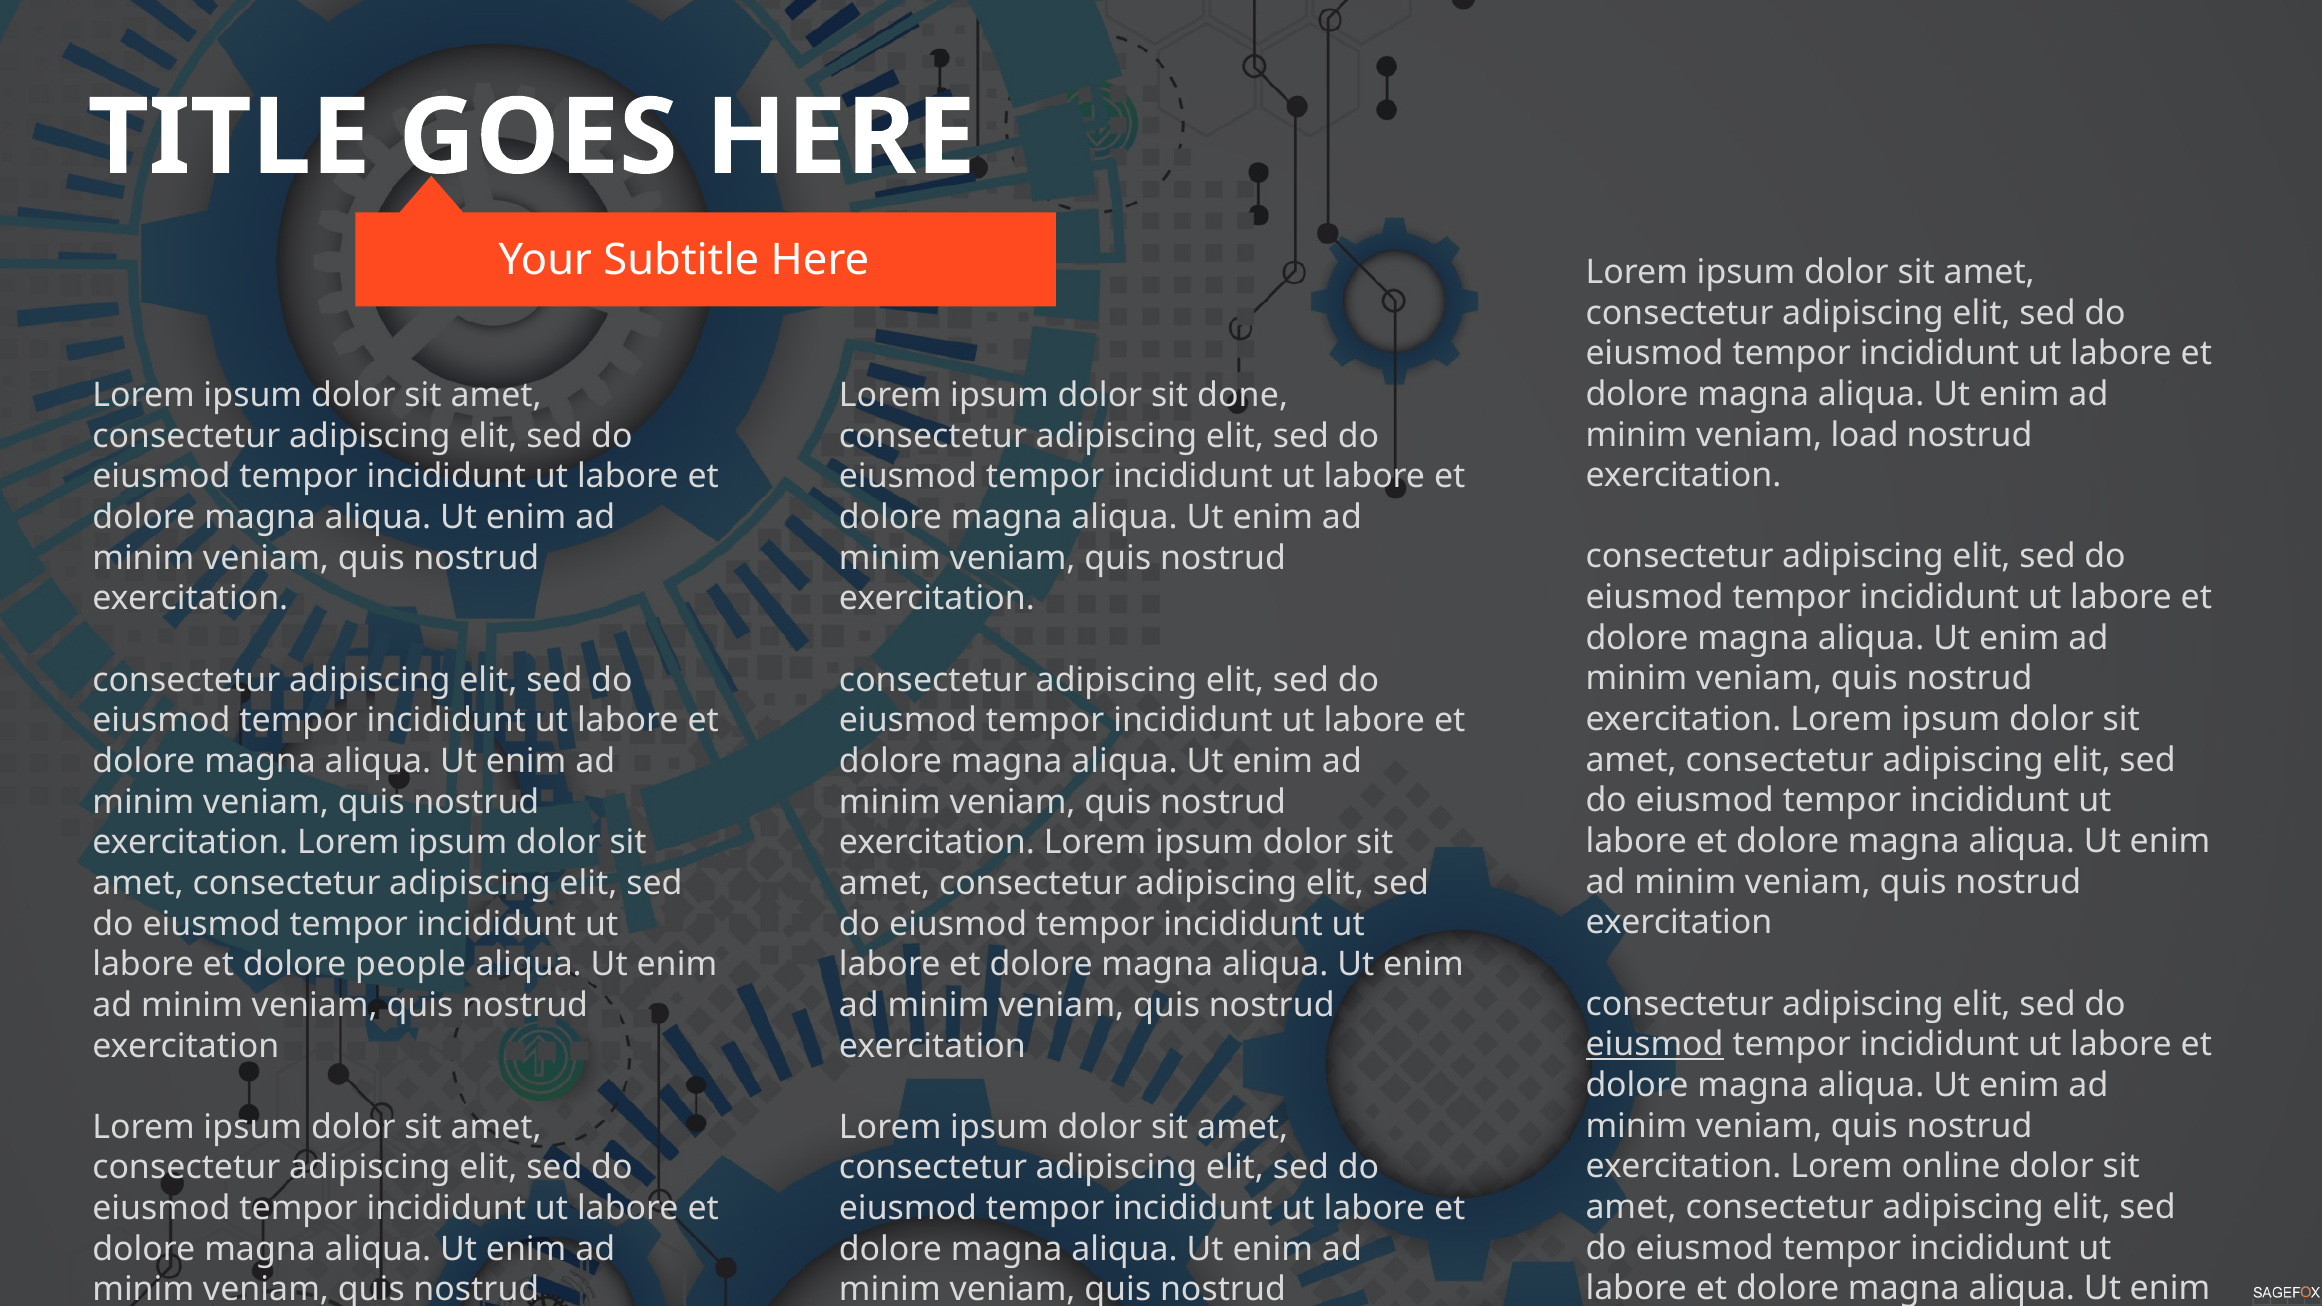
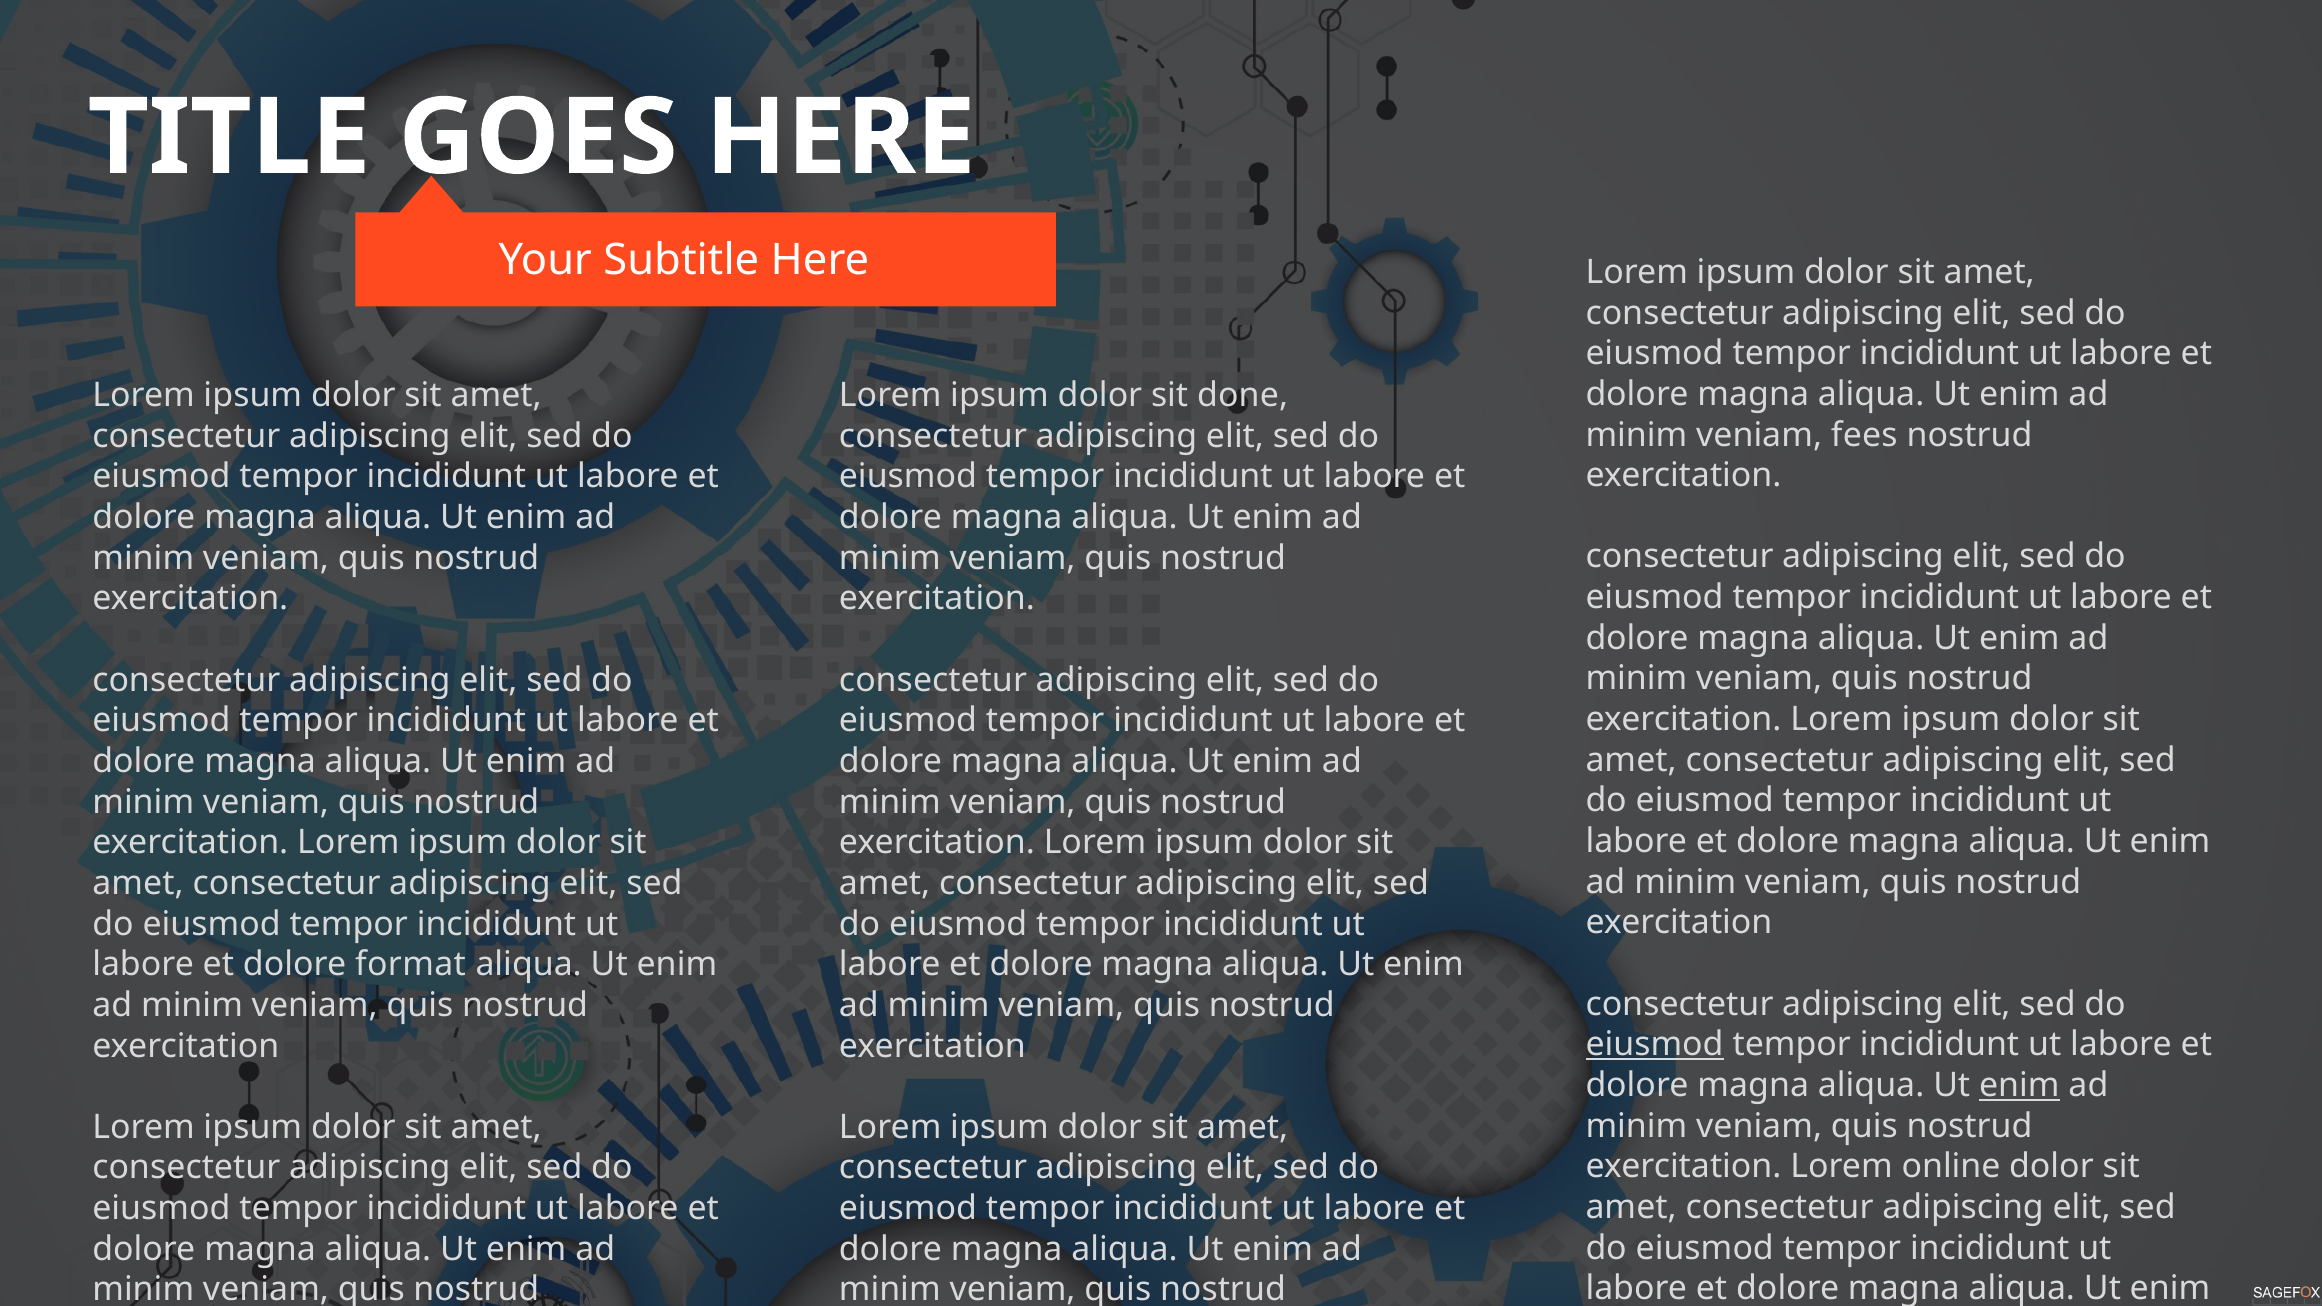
load: load -> fees
people: people -> format
enim at (2019, 1085) underline: none -> present
